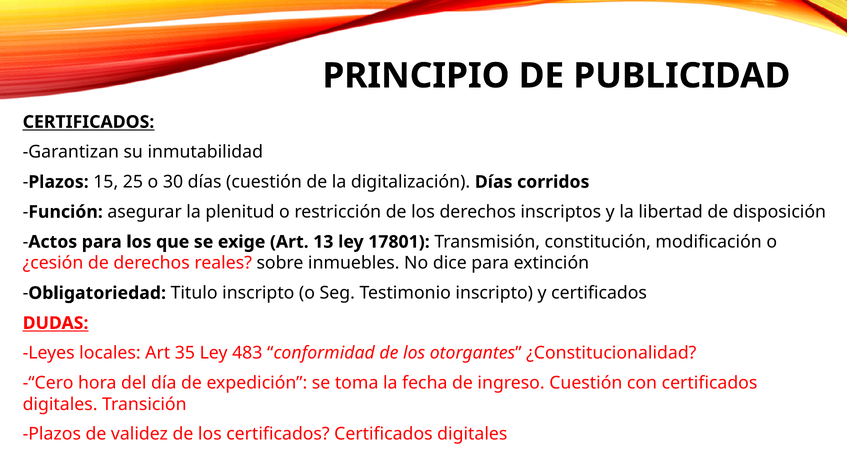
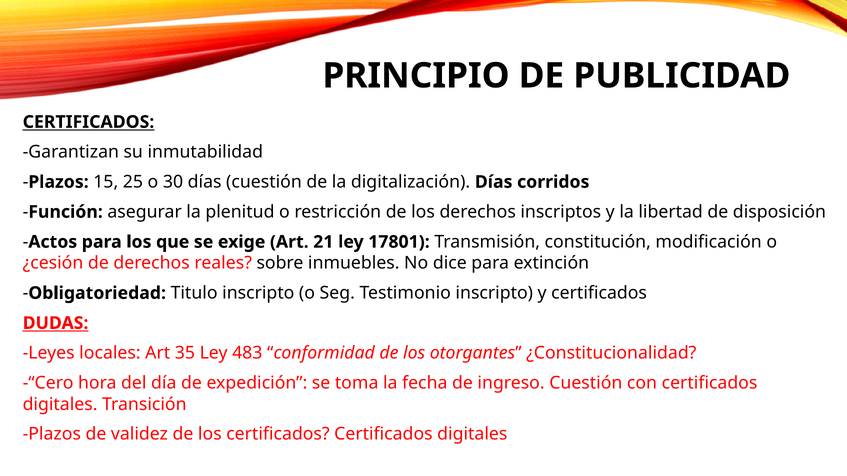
13: 13 -> 21
